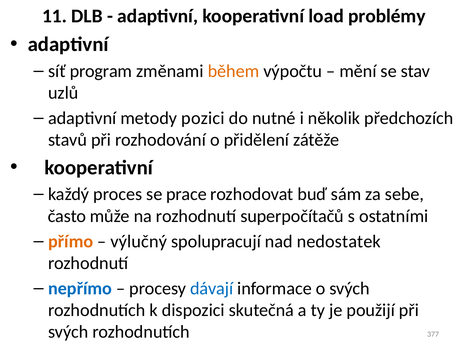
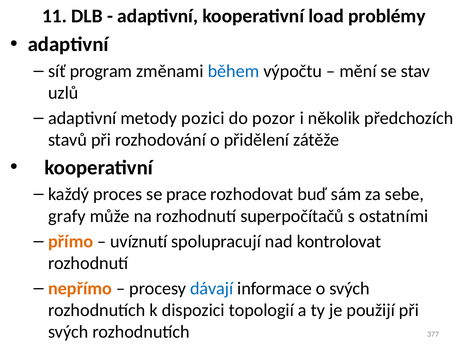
během colour: orange -> blue
nutné: nutné -> pozor
často: často -> grafy
výlučný: výlučný -> uvíznutí
nedostatek: nedostatek -> kontrolovat
nepřímo colour: blue -> orange
skutečná: skutečná -> topologií
